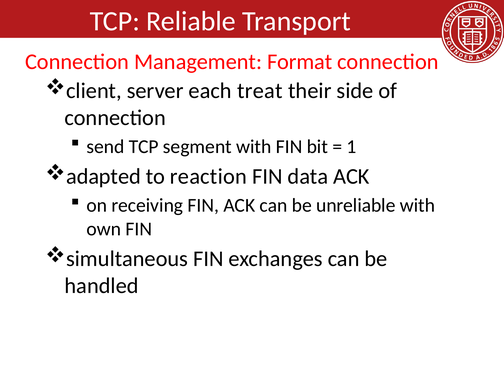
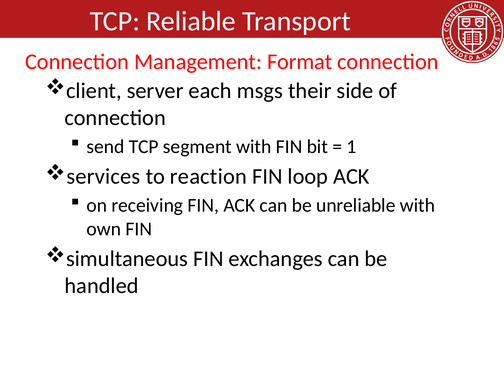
treat: treat -> msgs
adapted: adapted -> services
data: data -> loop
